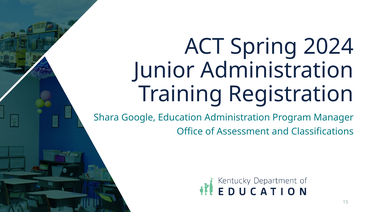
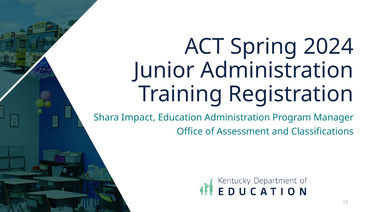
Google: Google -> Impact
